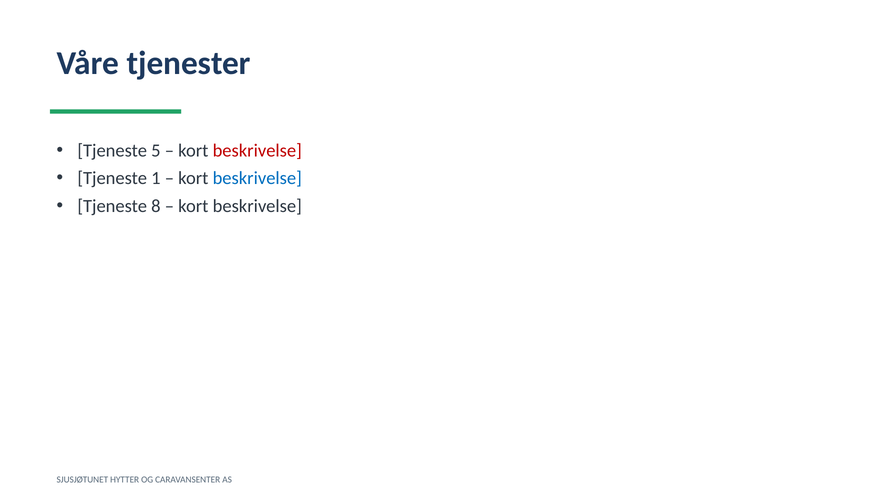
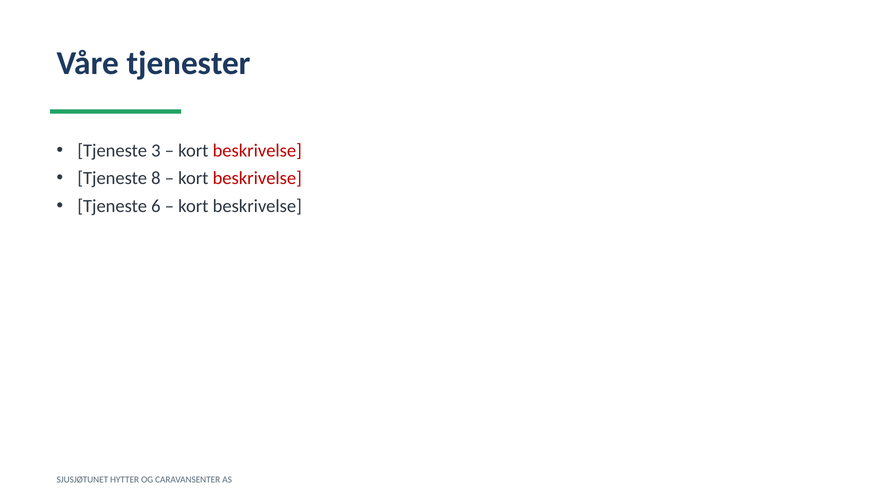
5: 5 -> 3
1: 1 -> 8
beskrivelse at (257, 178) colour: blue -> red
8: 8 -> 6
